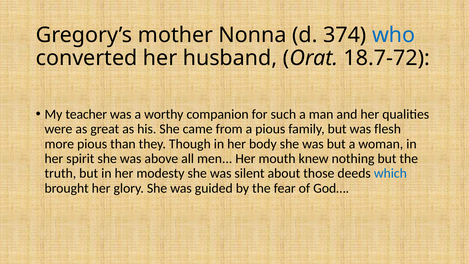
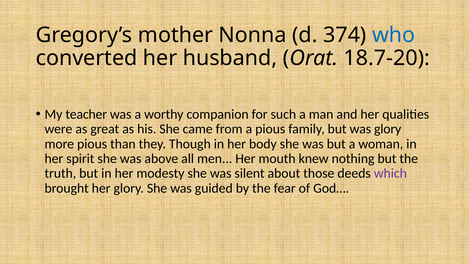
18.7-72: 18.7-72 -> 18.7-20
was flesh: flesh -> glory
which colour: blue -> purple
